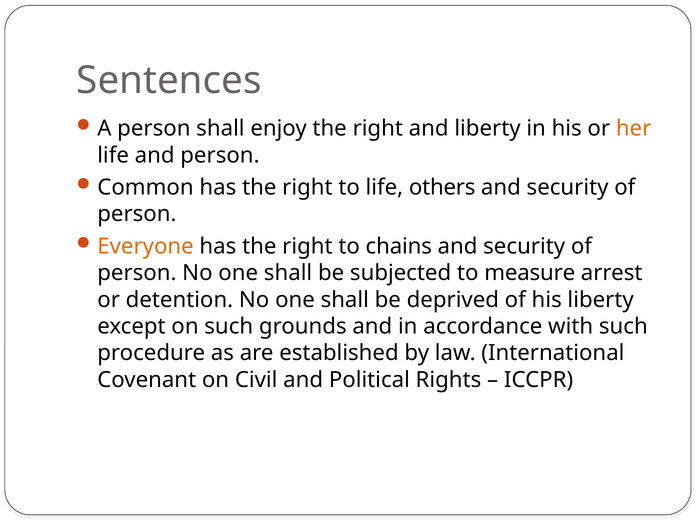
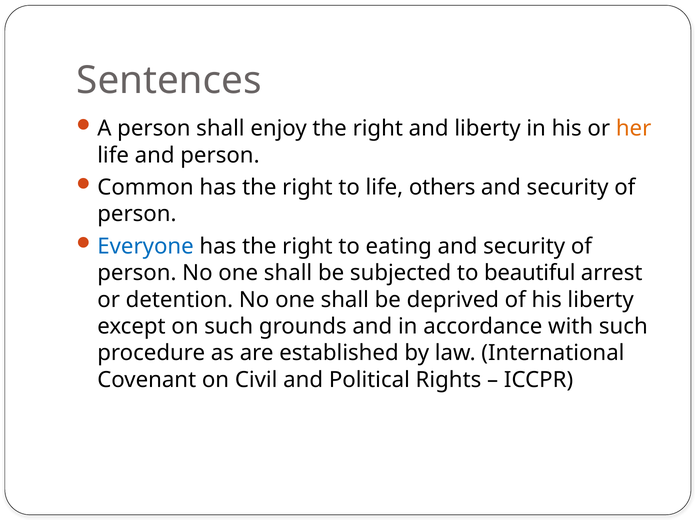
Everyone colour: orange -> blue
chains: chains -> eating
measure: measure -> beautiful
